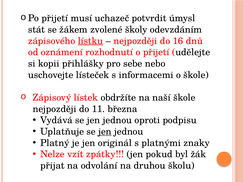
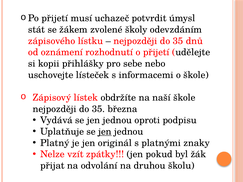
lístku underline: present -> none
16 at (178, 41): 16 -> 35
11 at (98, 109): 11 -> 35
